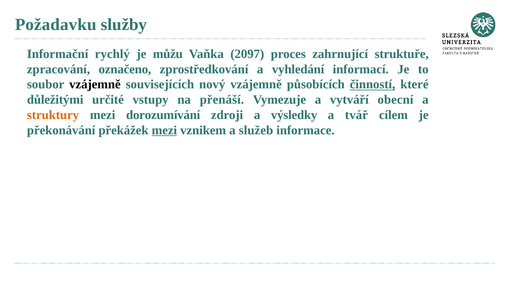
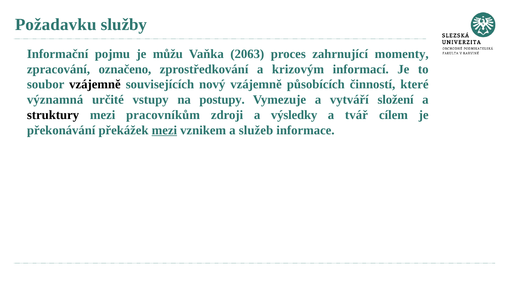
rychlý: rychlý -> pojmu
2097: 2097 -> 2063
struktuře: struktuře -> momenty
vyhledání: vyhledání -> krizovým
činností underline: present -> none
důležitými: důležitými -> významná
přenáší: přenáší -> postupy
obecní: obecní -> složení
struktury colour: orange -> black
dorozumívání: dorozumívání -> pracovníkům
